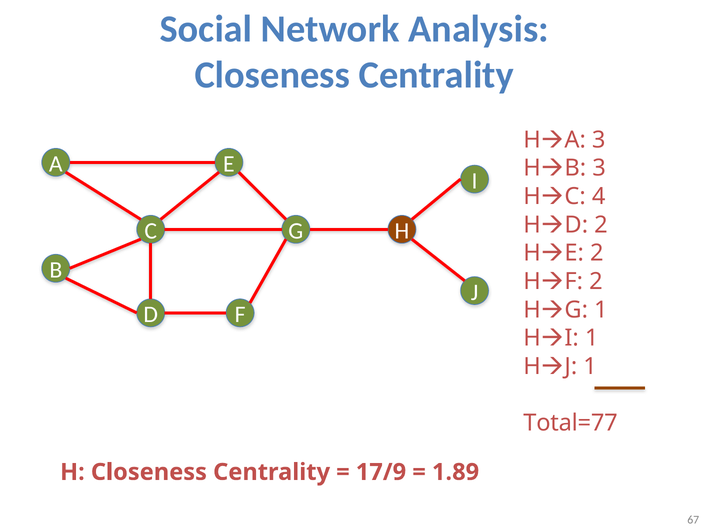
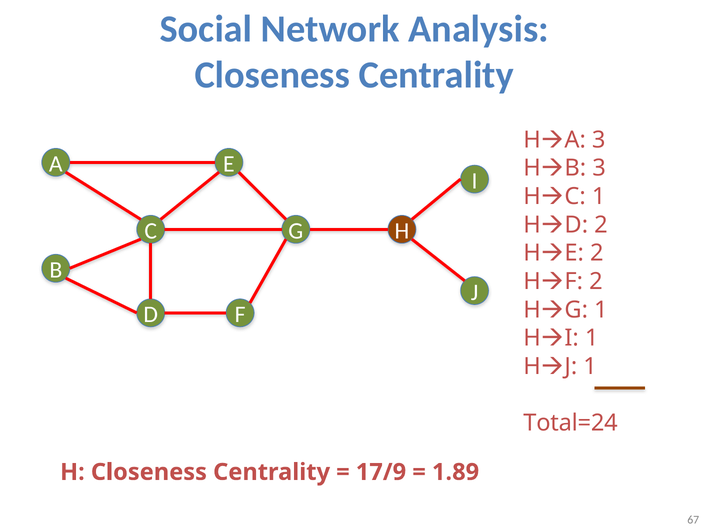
HC 4: 4 -> 1
Total=77: Total=77 -> Total=24
